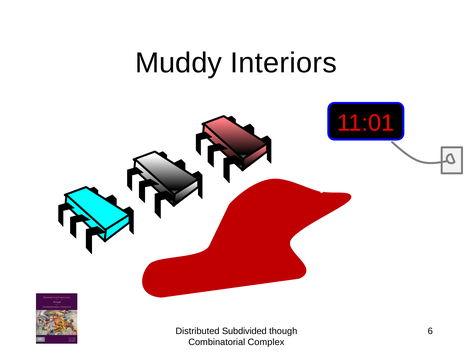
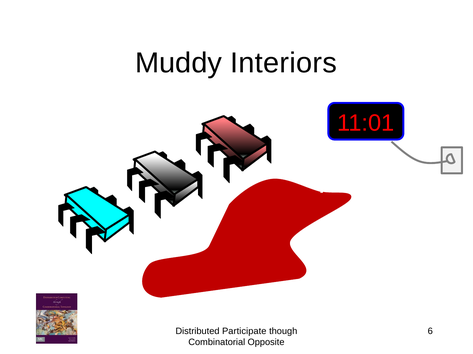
Subdivided: Subdivided -> Participate
Complex: Complex -> Opposite
